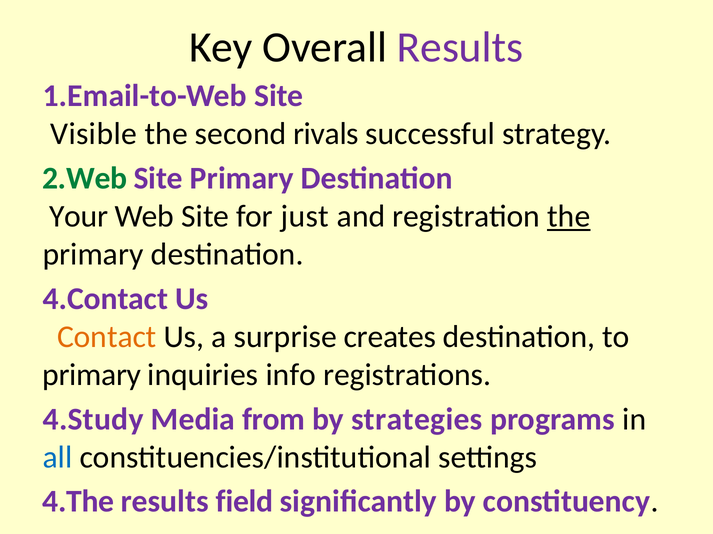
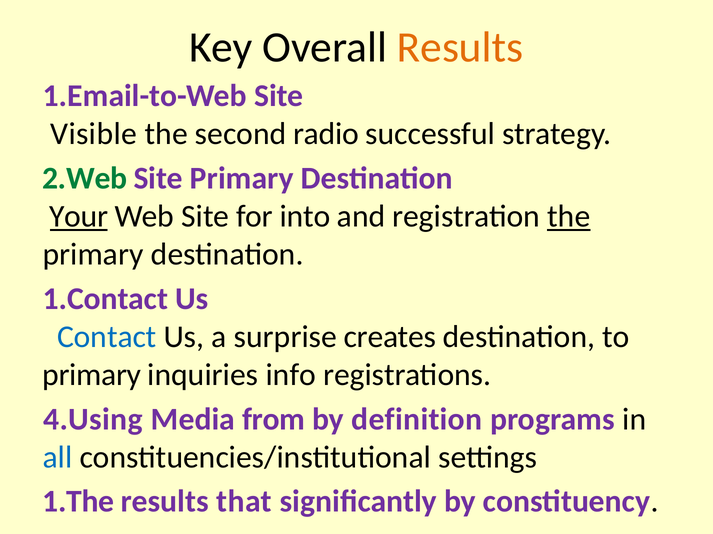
Results at (460, 48) colour: purple -> orange
rivals: rivals -> radio
Your underline: none -> present
just: just -> into
4.Contact: 4.Contact -> 1.Contact
Contact colour: orange -> blue
4.Study: 4.Study -> 4.Using
strategies: strategies -> definition
4.The: 4.The -> 1.The
field: field -> that
